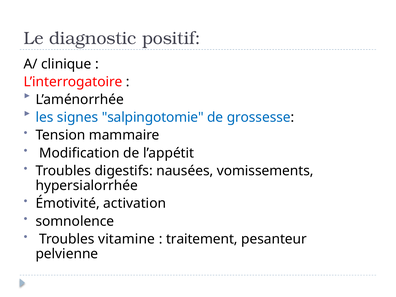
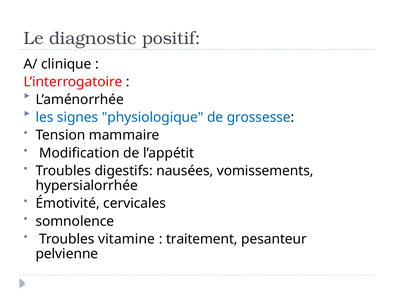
salpingotomie: salpingotomie -> physiologique
activation: activation -> cervicales
